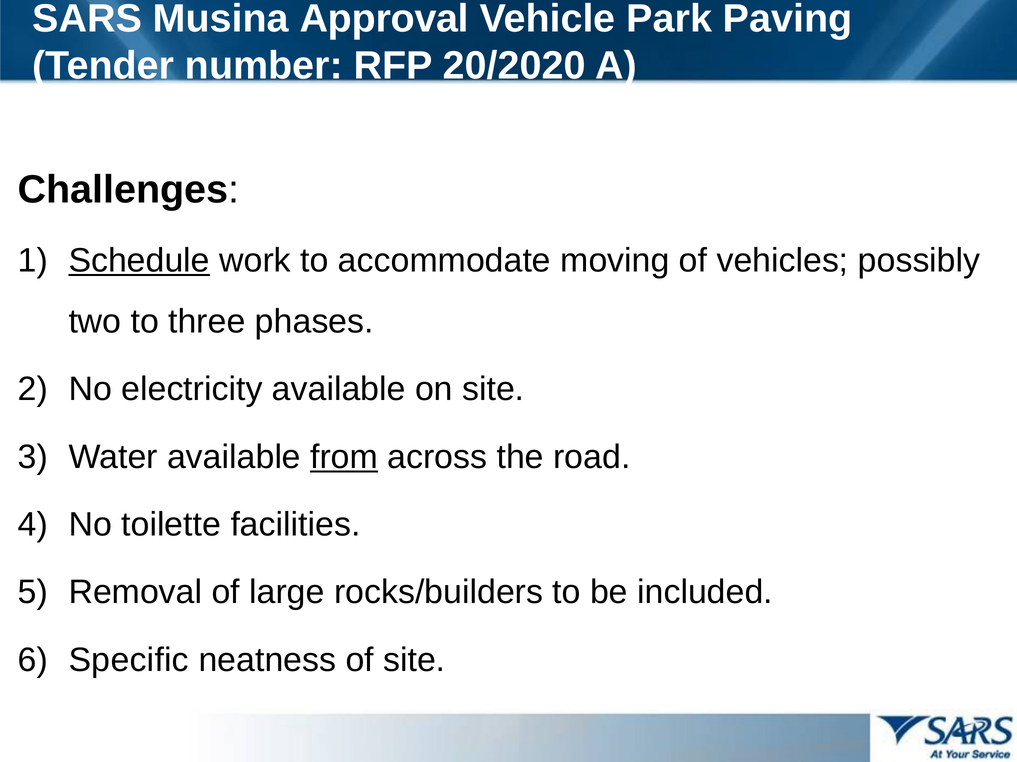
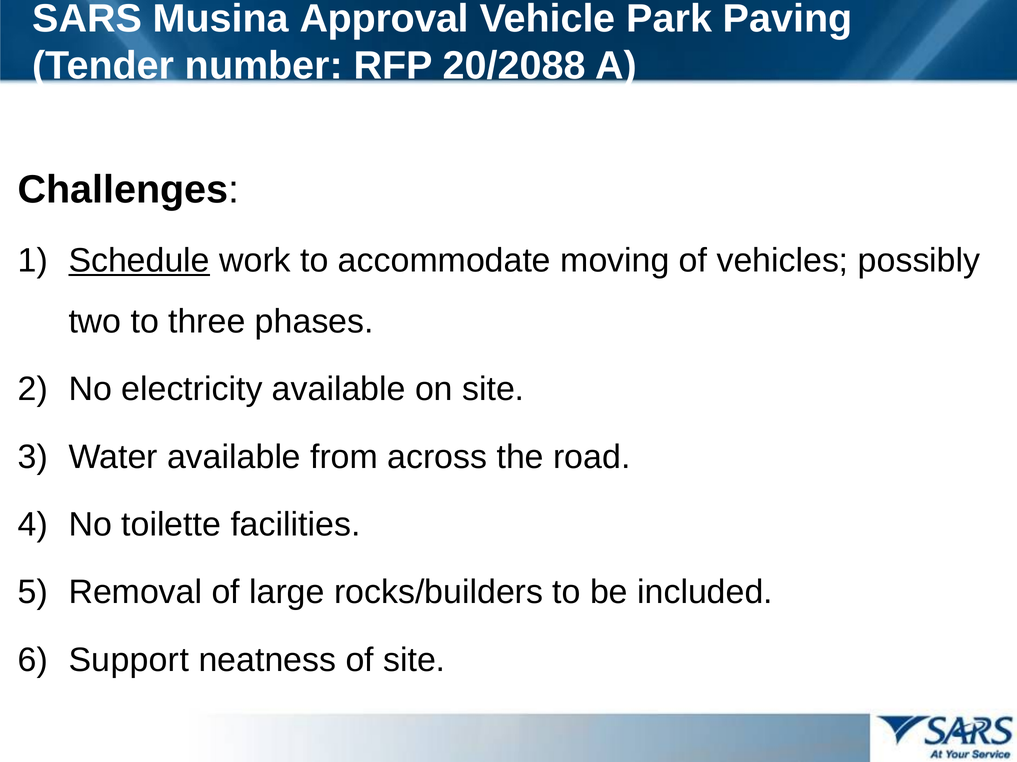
20/2020: 20/2020 -> 20/2088
from underline: present -> none
Specific: Specific -> Support
